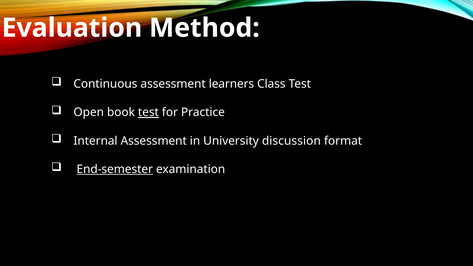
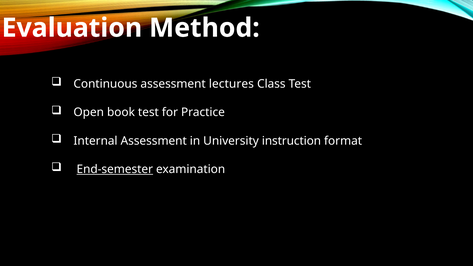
learners: learners -> lectures
test at (148, 112) underline: present -> none
discussion: discussion -> instruction
